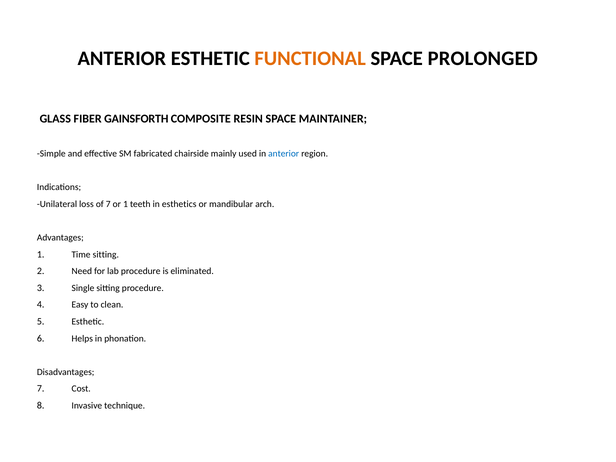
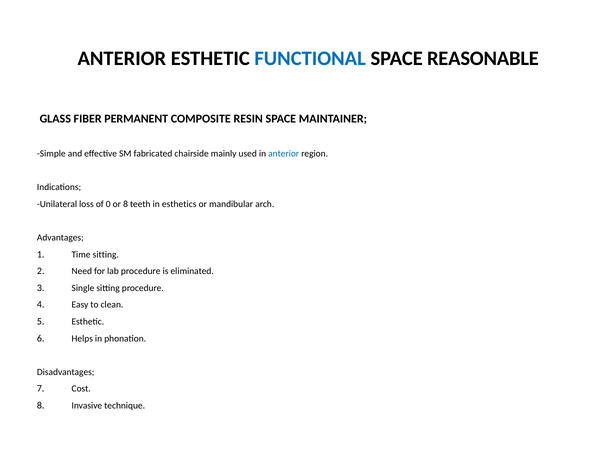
FUNCTIONAL colour: orange -> blue
PROLONGED: PROLONGED -> REASONABLE
GAINSFORTH: GAINSFORTH -> PERMANENT
of 7: 7 -> 0
or 1: 1 -> 8
